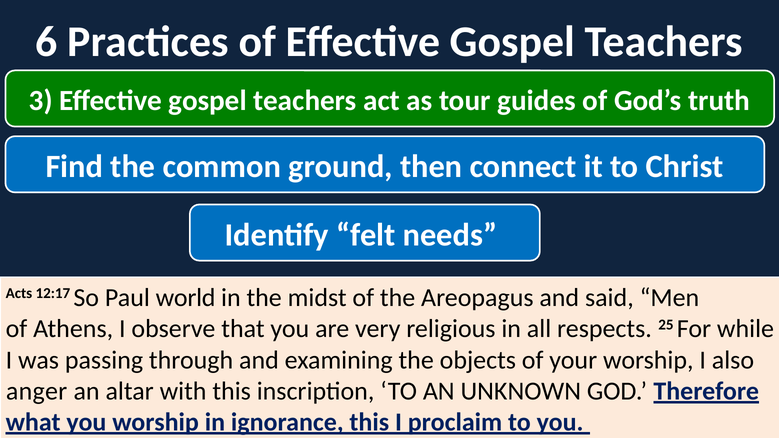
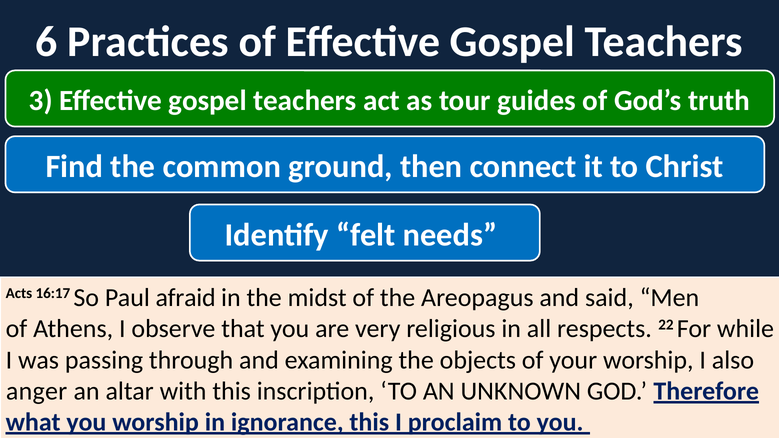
12:17: 12:17 -> 16:17
world: world -> afraid
25: 25 -> 22
